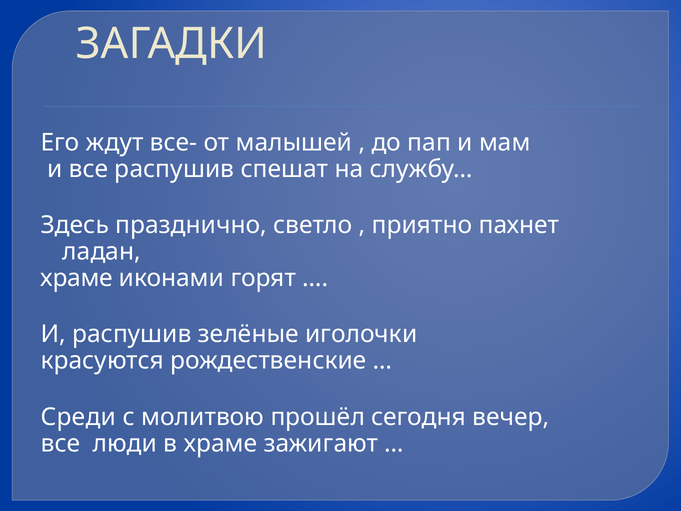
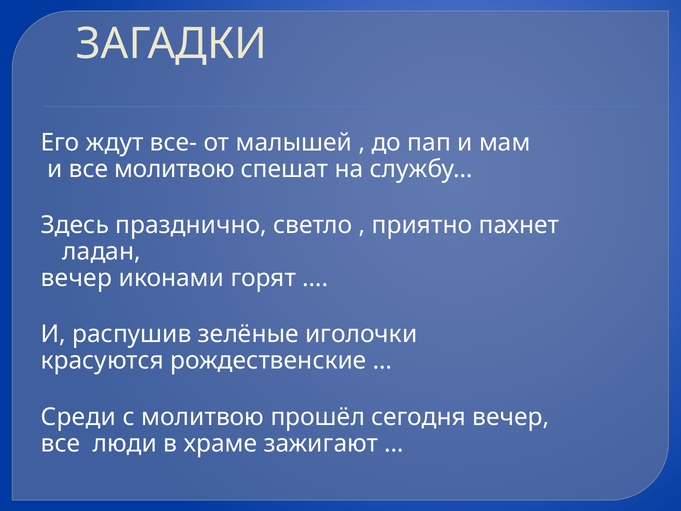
все распушив: распушив -> молитвою
храме at (77, 278): храме -> вечер
